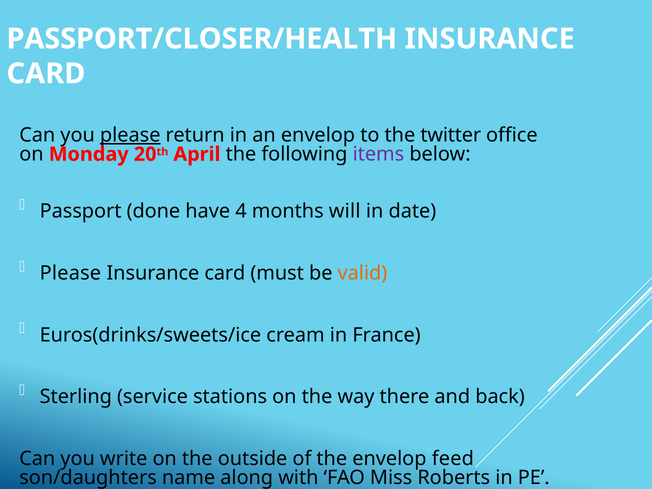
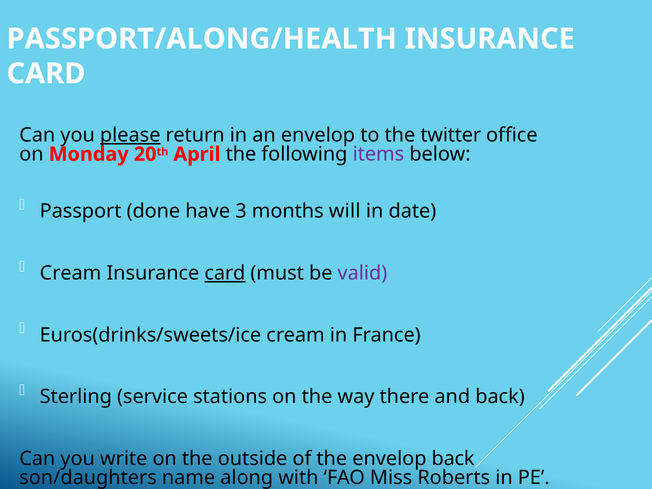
PASSPORT/CLOSER/HEALTH: PASSPORT/CLOSER/HEALTH -> PASSPORT/ALONG/HEALTH
4: 4 -> 3
Please at (70, 273): Please -> Cream
card at (225, 273) underline: none -> present
valid colour: orange -> purple
envelop feed: feed -> back
